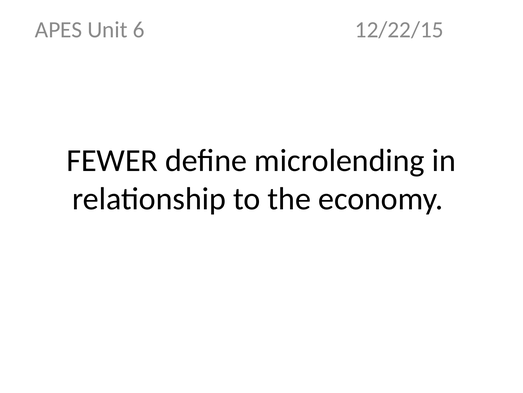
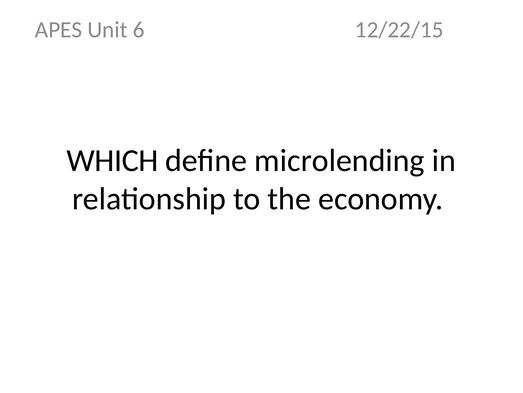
FEWER: FEWER -> WHICH
